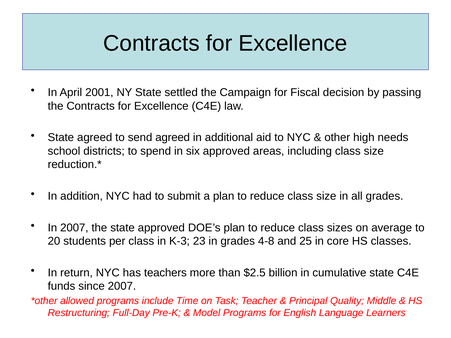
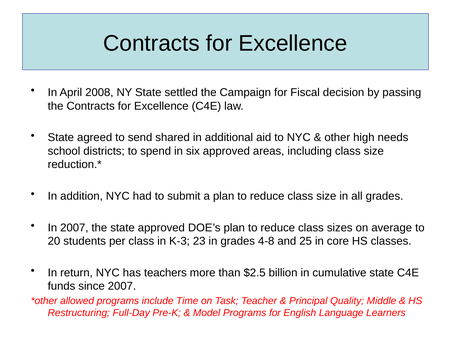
2001: 2001 -> 2008
send agreed: agreed -> shared
